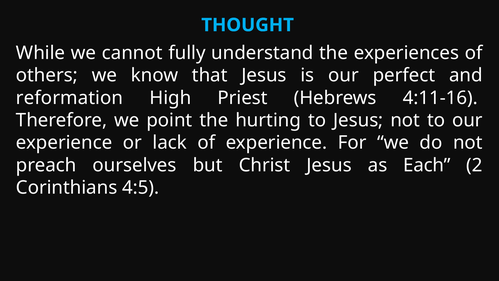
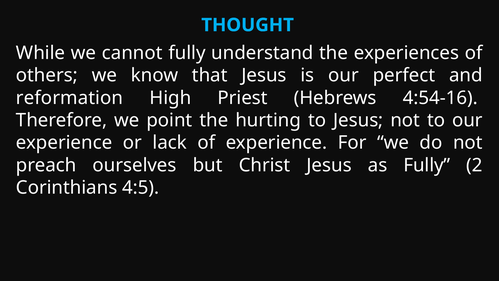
4:11-16: 4:11-16 -> 4:54-16
as Each: Each -> Fully
